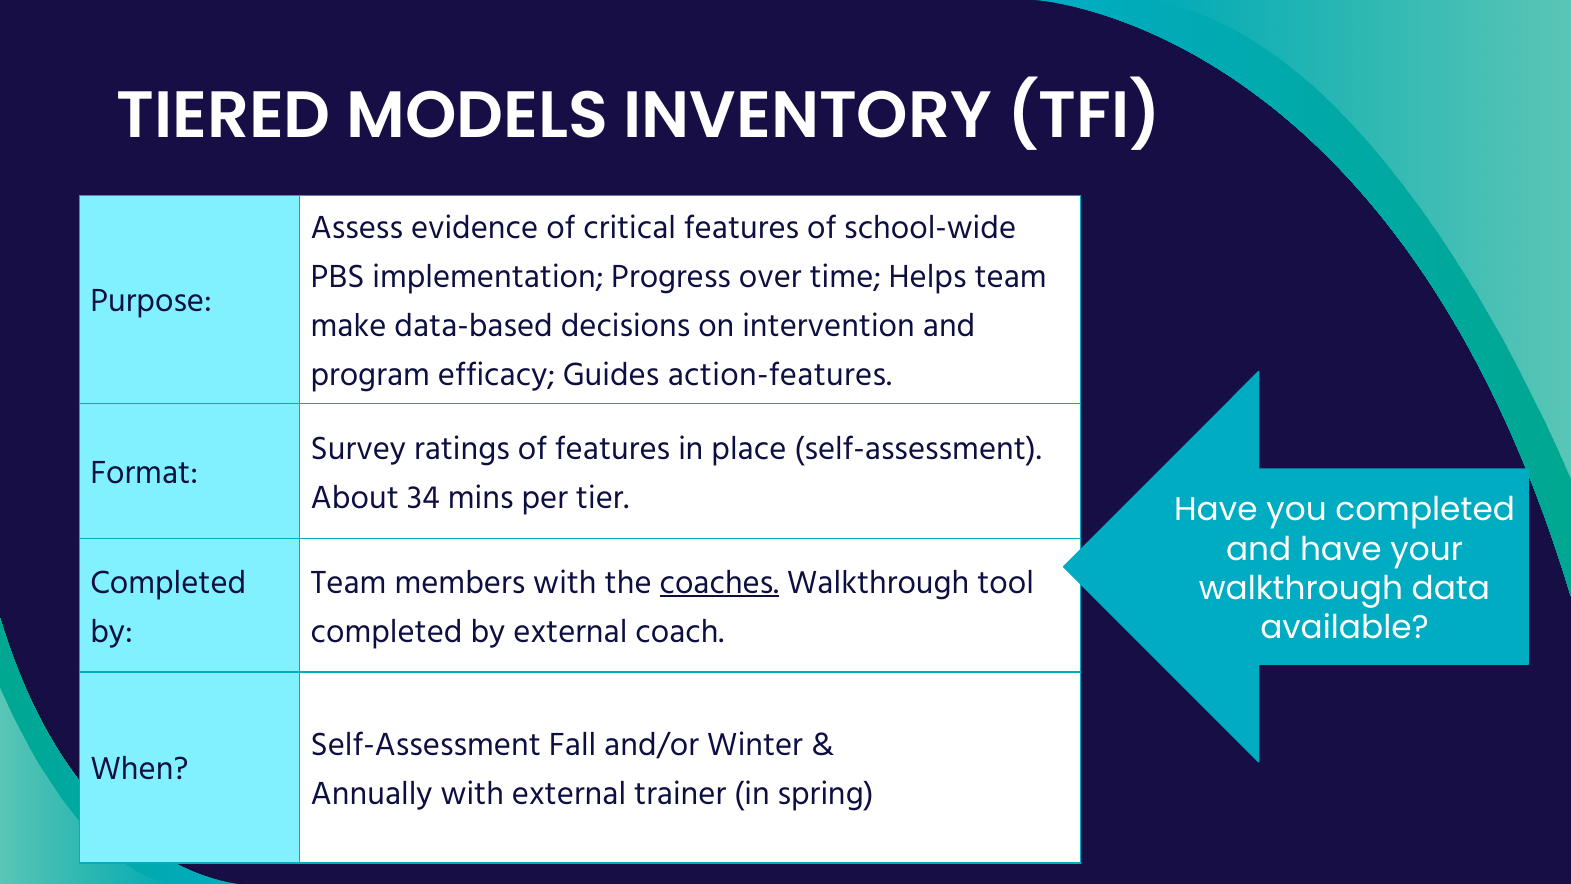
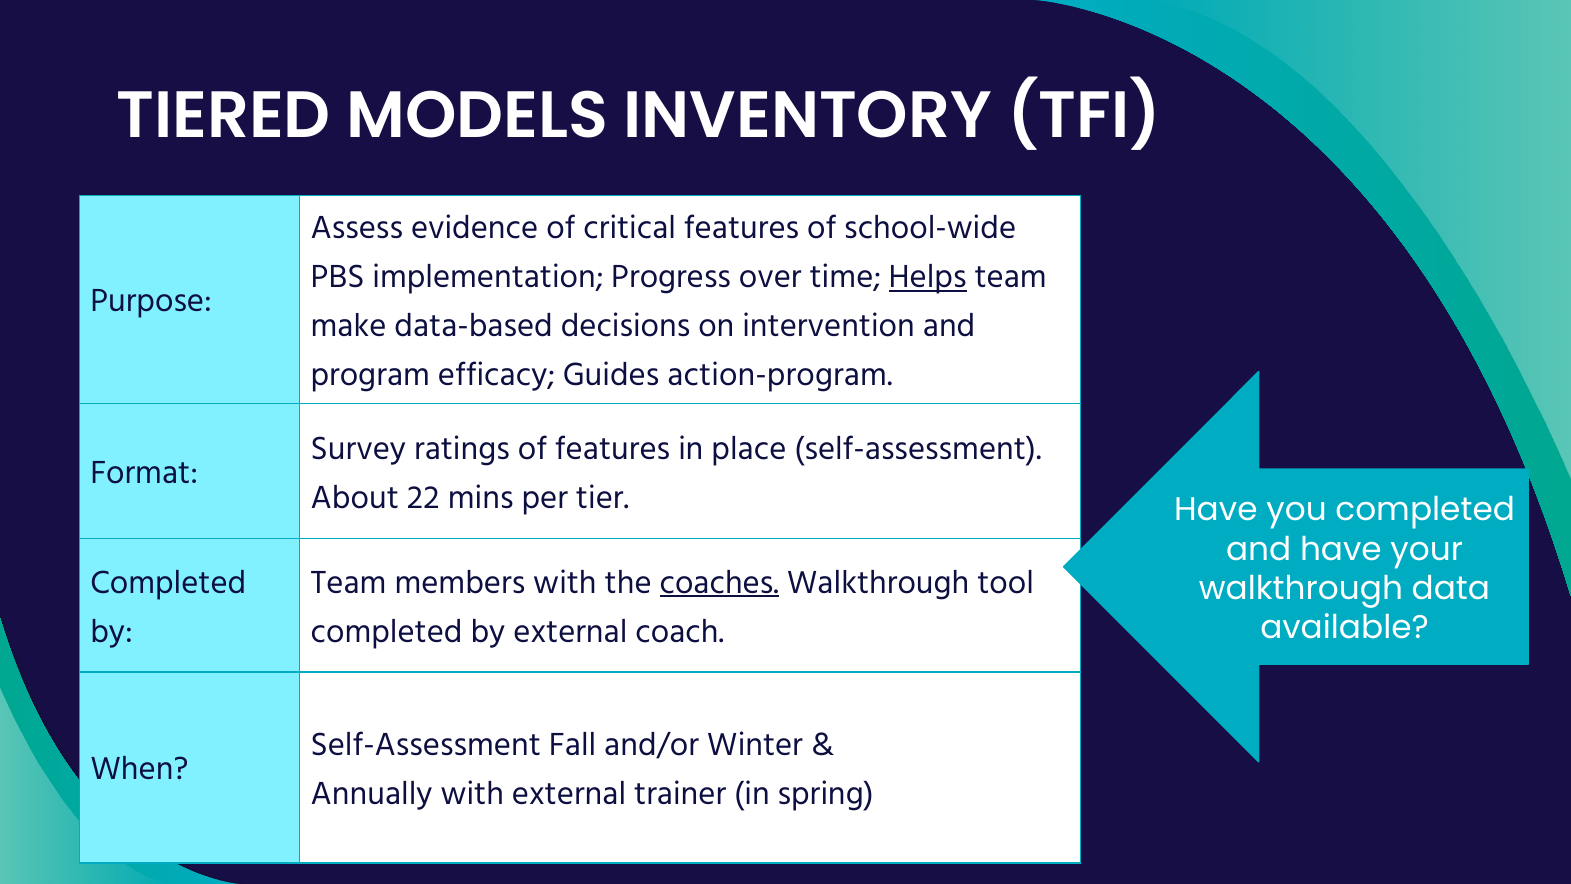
Helps underline: none -> present
action-features: action-features -> action-program
34: 34 -> 22
